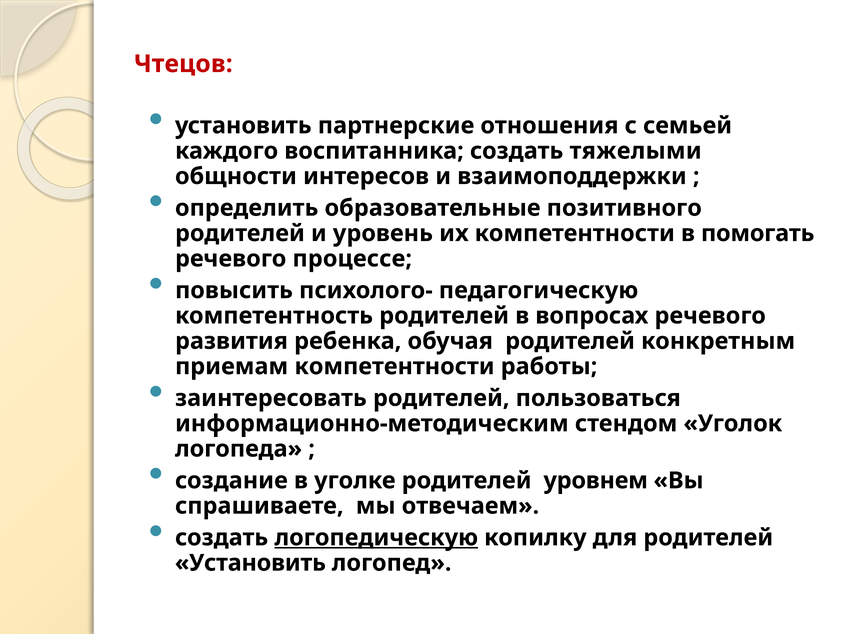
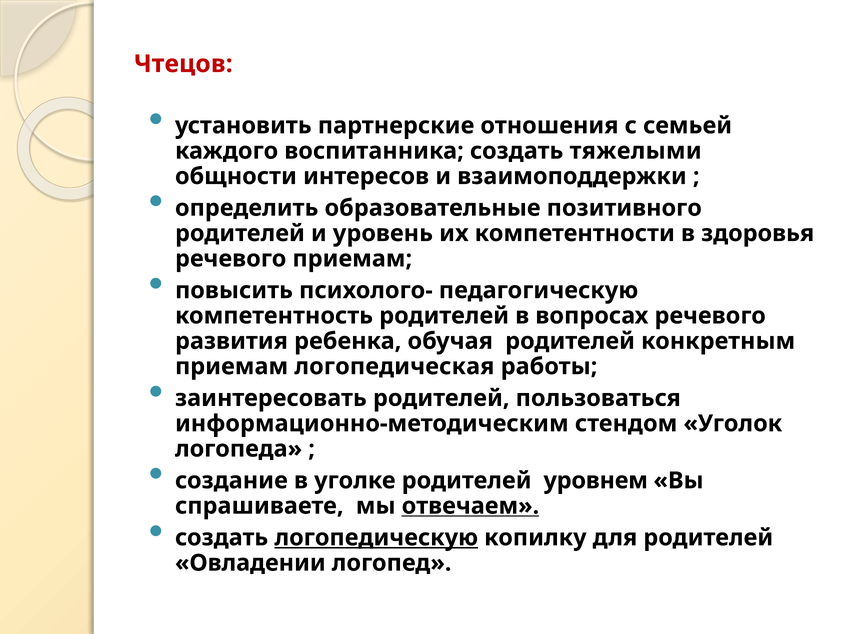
помогать: помогать -> здоровья
речевого процессе: процессе -> приемам
приемам компетентности: компетентности -> логопедическая
отвечаем underline: none -> present
Установить at (250, 563): Установить -> Овладении
